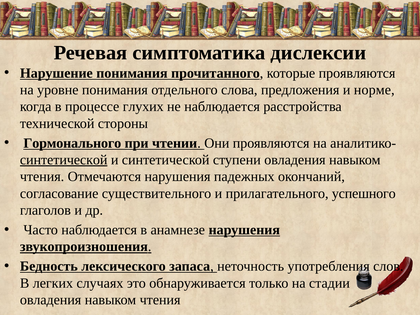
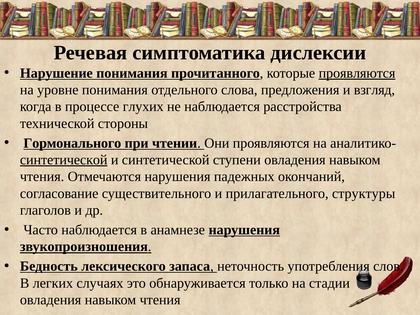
проявляются at (357, 73) underline: none -> present
норме: норме -> взгляд
успешного: успешного -> структуры
